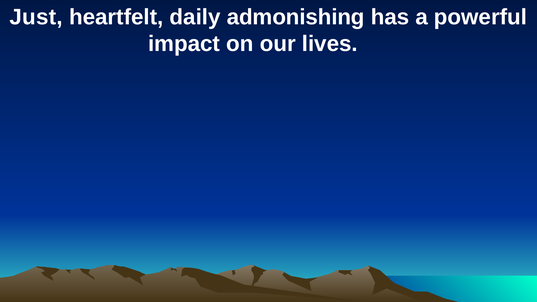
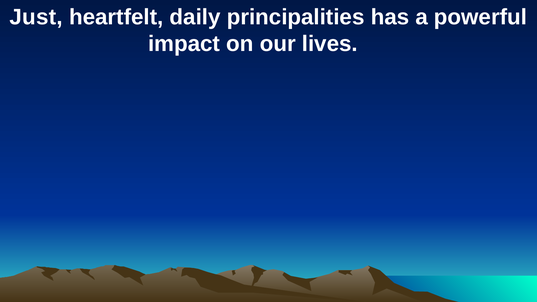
admonishing: admonishing -> principalities
